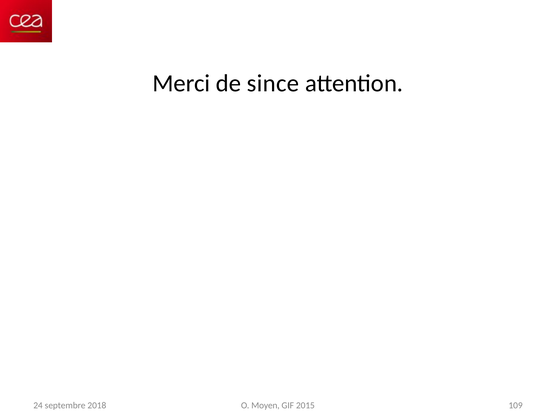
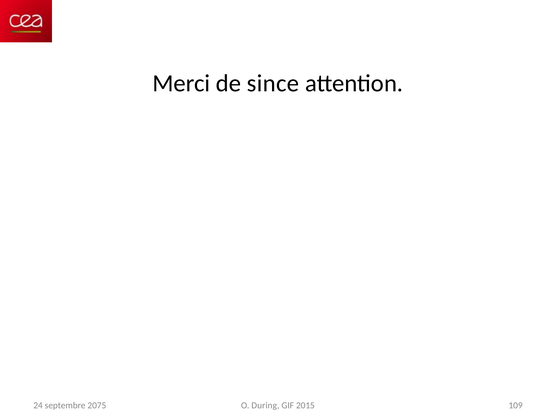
Moyen: Moyen -> During
2018: 2018 -> 2075
